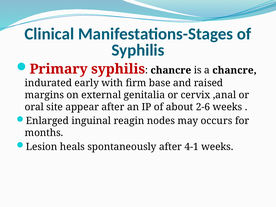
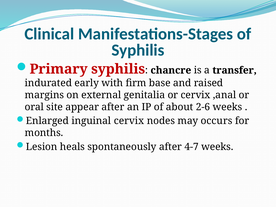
a chancre: chancre -> transfer
inguinal reagin: reagin -> cervix
4-1: 4-1 -> 4-7
